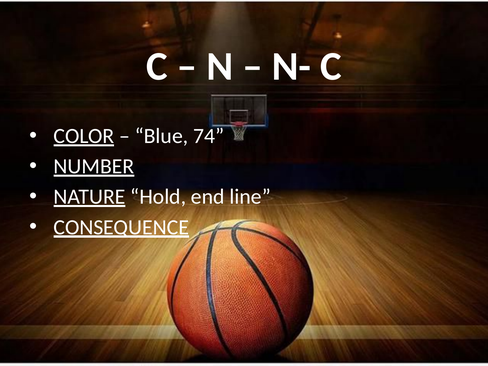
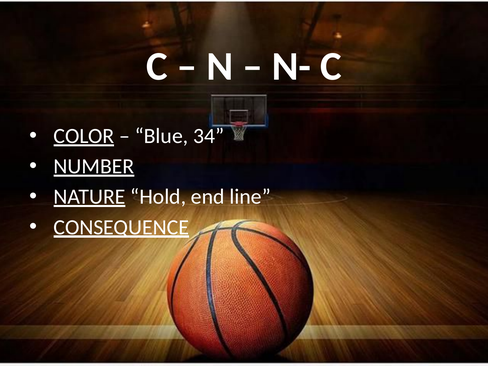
74: 74 -> 34
